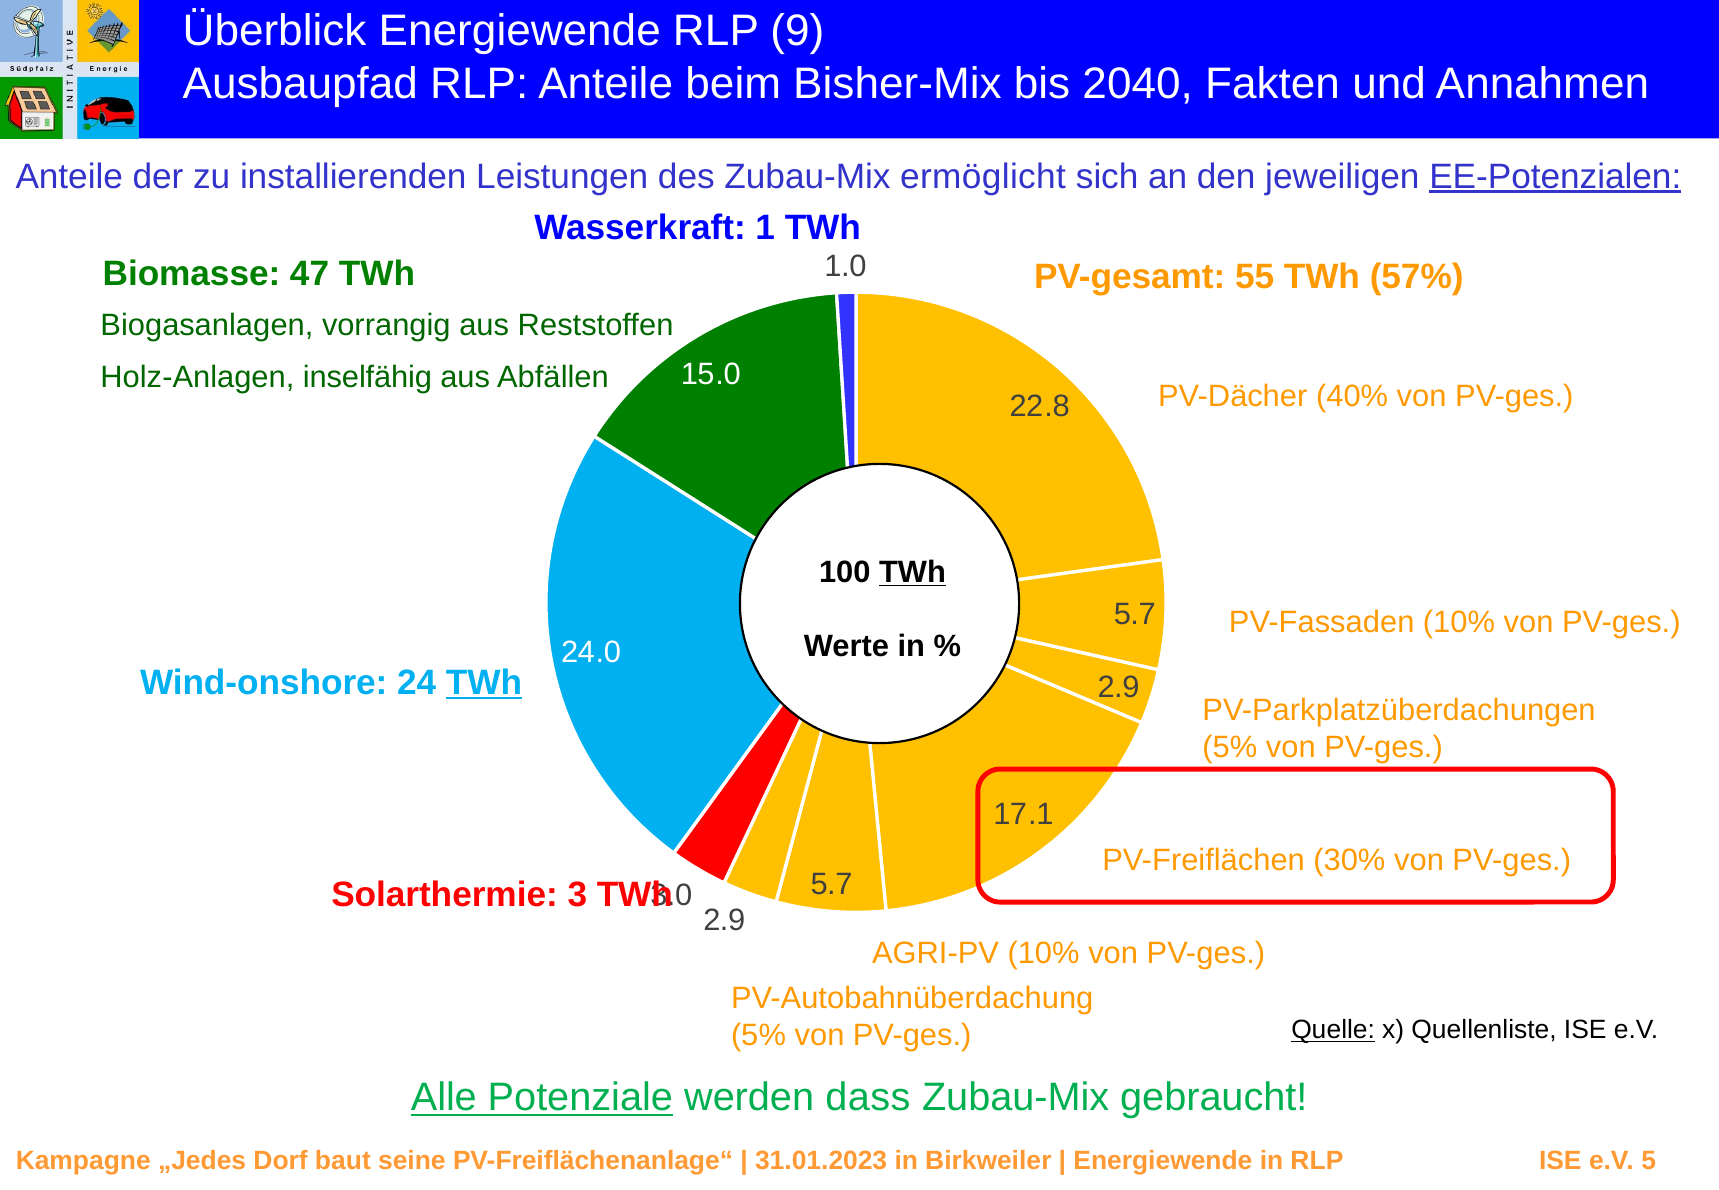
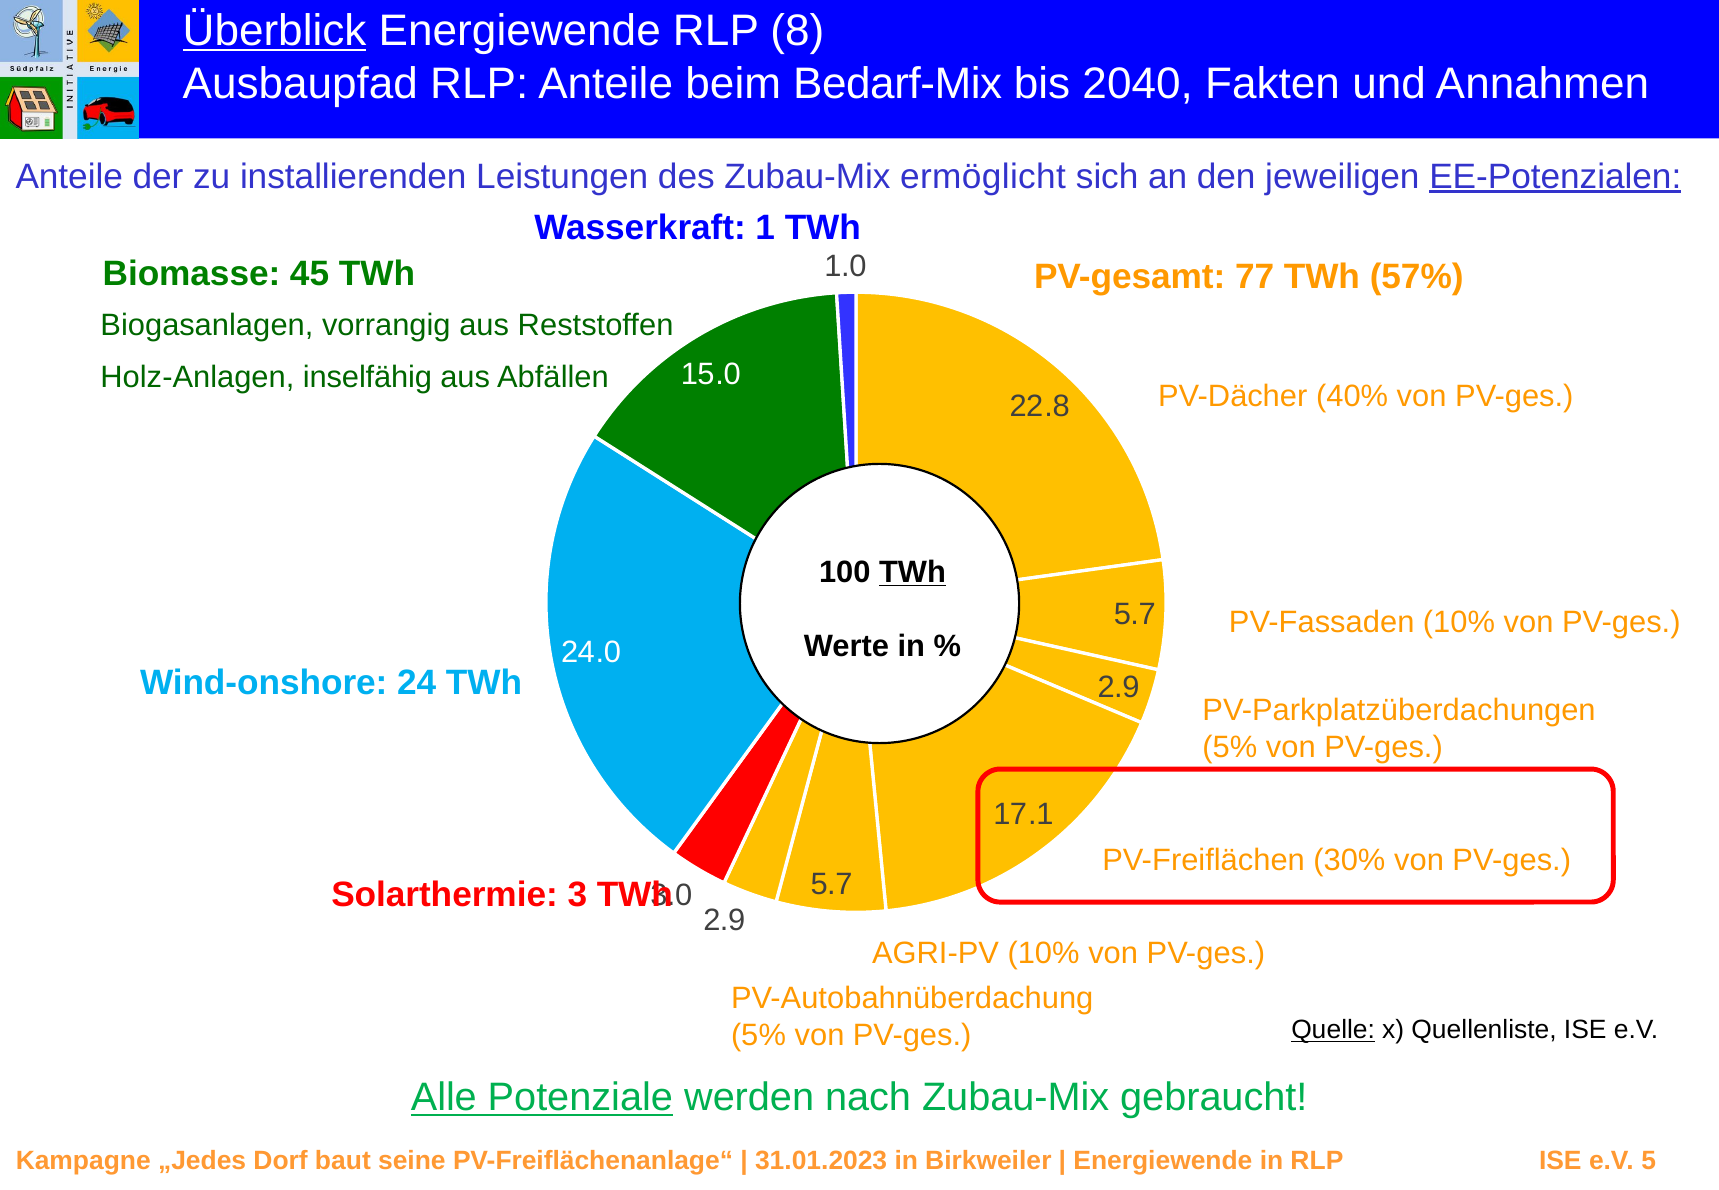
Überblick underline: none -> present
9: 9 -> 8
Bisher-Mix: Bisher-Mix -> Bedarf-Mix
47: 47 -> 45
55: 55 -> 77
TWh at (484, 683) underline: present -> none
dass: dass -> nach
